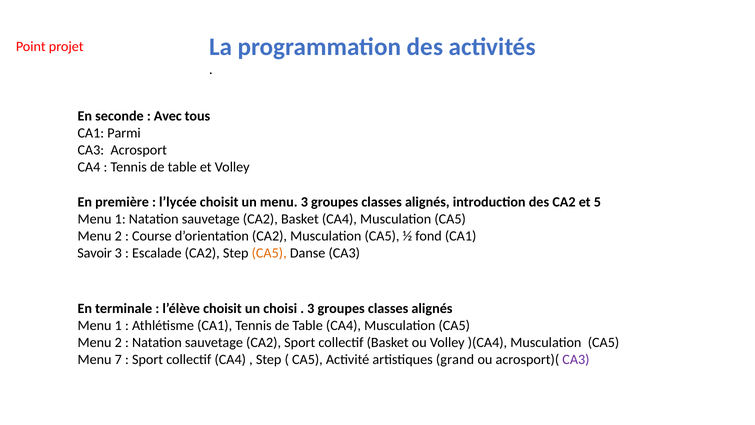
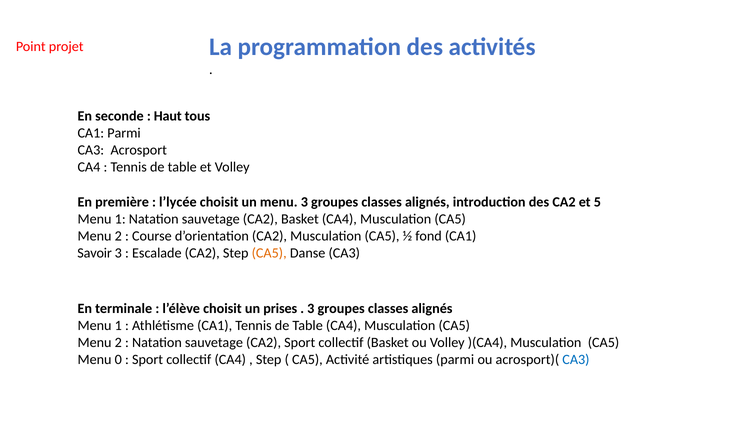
Avec: Avec -> Haut
choisi: choisi -> prises
7: 7 -> 0
artistiques grand: grand -> parmi
CA3 at (576, 359) colour: purple -> blue
